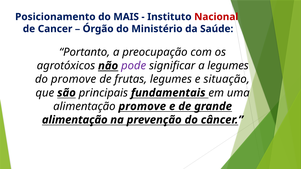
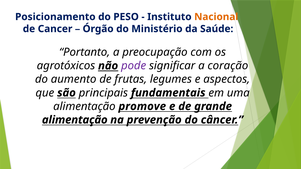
MAIS: MAIS -> PESO
Nacional colour: red -> orange
a legumes: legumes -> coração
do promove: promove -> aumento
situação: situação -> aspectos
